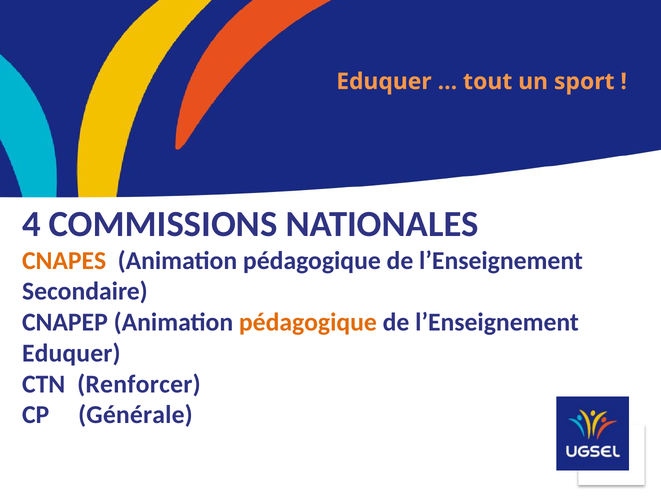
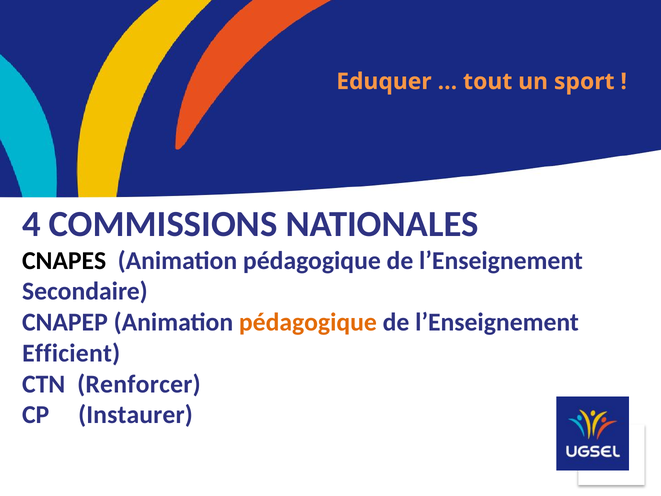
CNAPES colour: orange -> black
Eduquer at (71, 353): Eduquer -> Efficient
Générale: Générale -> Instaurer
